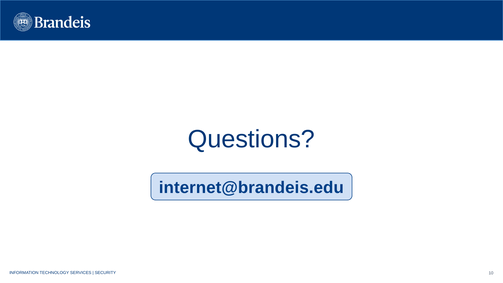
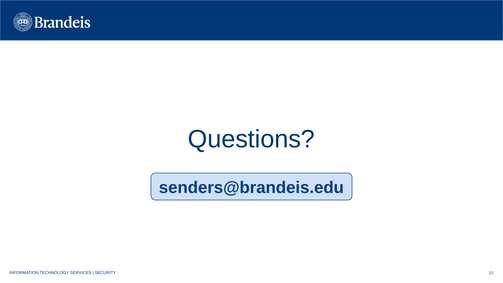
internet@brandeis.edu: internet@brandeis.edu -> senders@brandeis.edu
